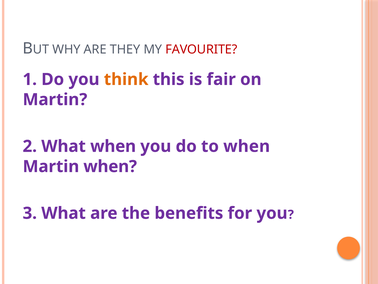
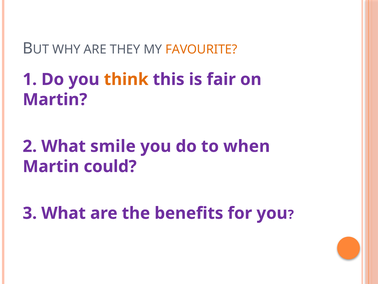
FAVOURITE colour: red -> orange
What when: when -> smile
Martin when: when -> could
